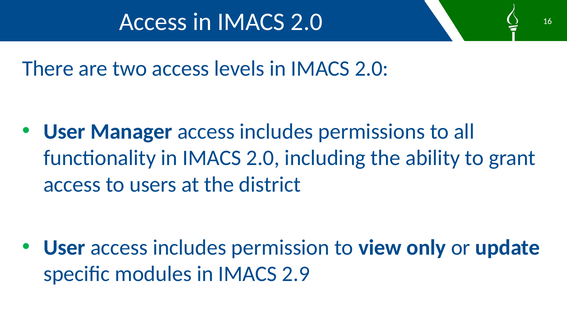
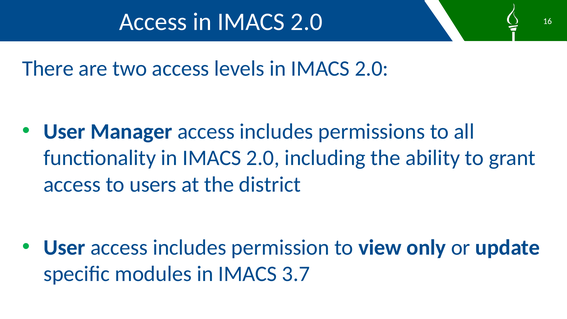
2.9: 2.9 -> 3.7
